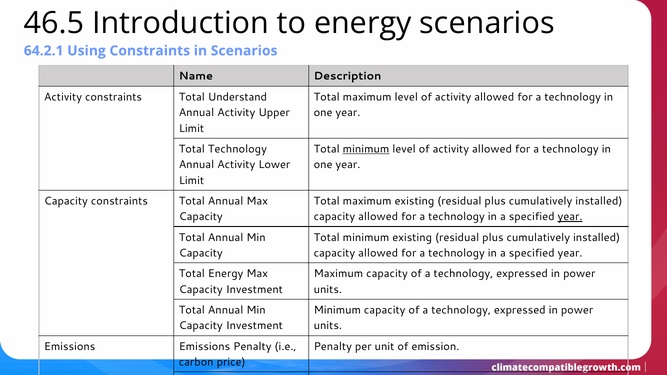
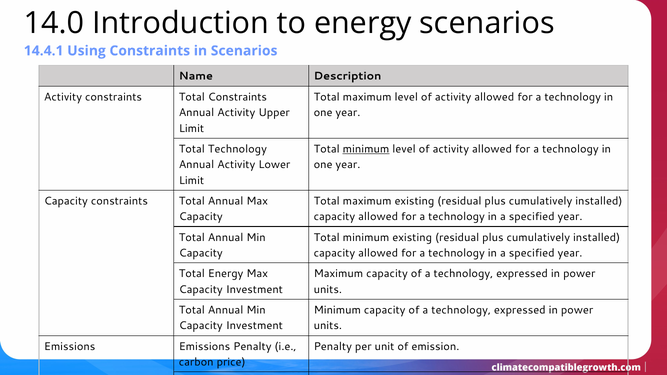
46.5: 46.5 -> 14.0
64.2.1: 64.2.1 -> 14.4.1
Total Understand: Understand -> Constraints
year at (570, 217) underline: present -> none
